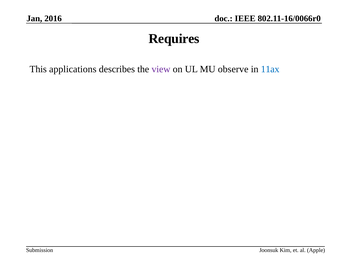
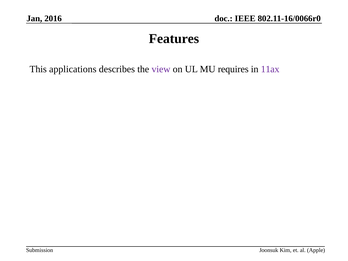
Requires: Requires -> Features
observe: observe -> requires
11ax colour: blue -> purple
